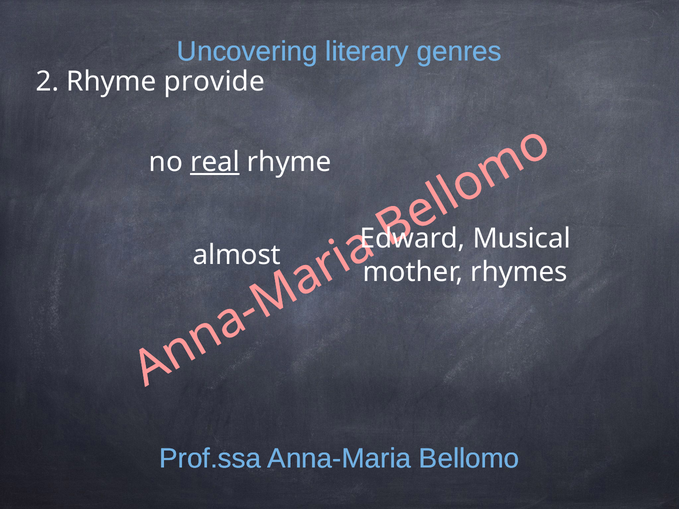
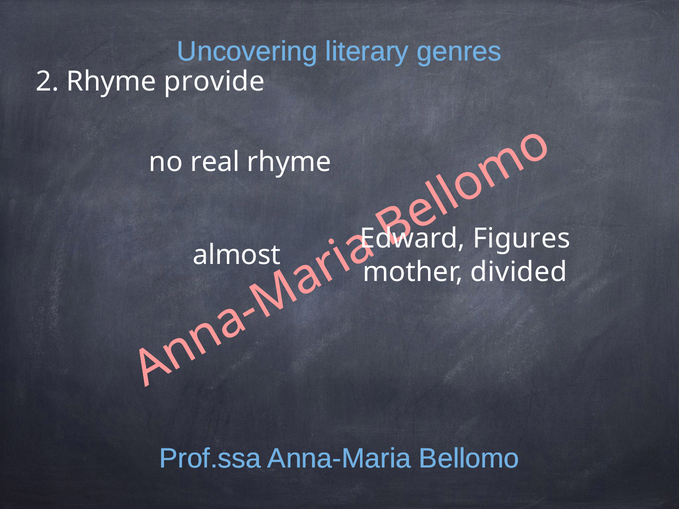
real underline: present -> none
Musical: Musical -> Figures
rhymes: rhymes -> divided
